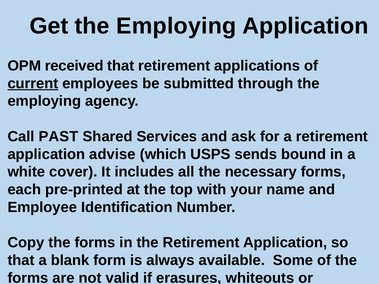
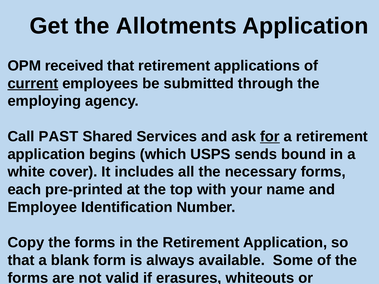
Get the Employing: Employing -> Allotments
for underline: none -> present
advise: advise -> begins
